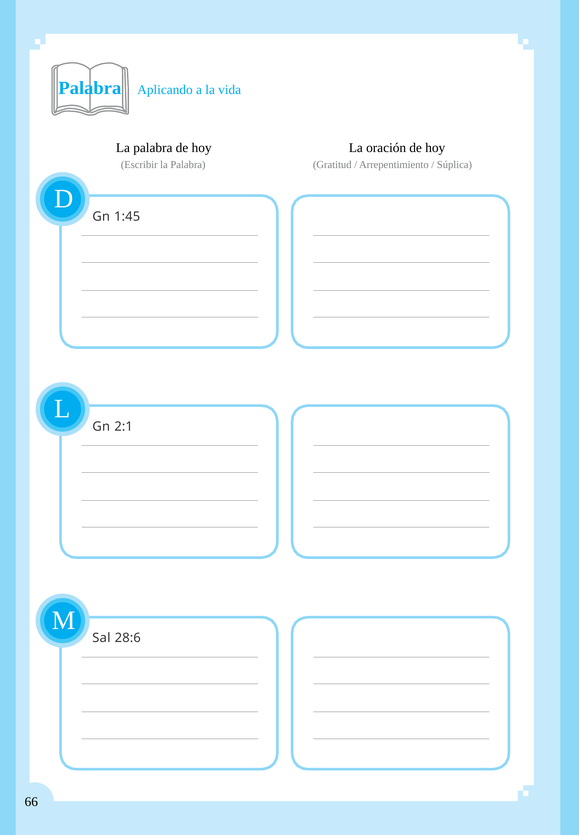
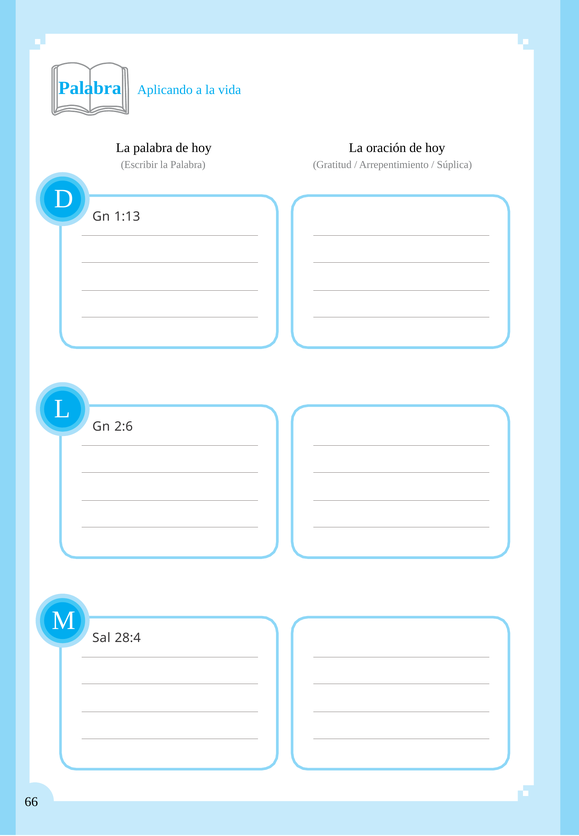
1:45: 1:45 -> 1:13
2:1: 2:1 -> 2:6
28:6: 28:6 -> 28:4
